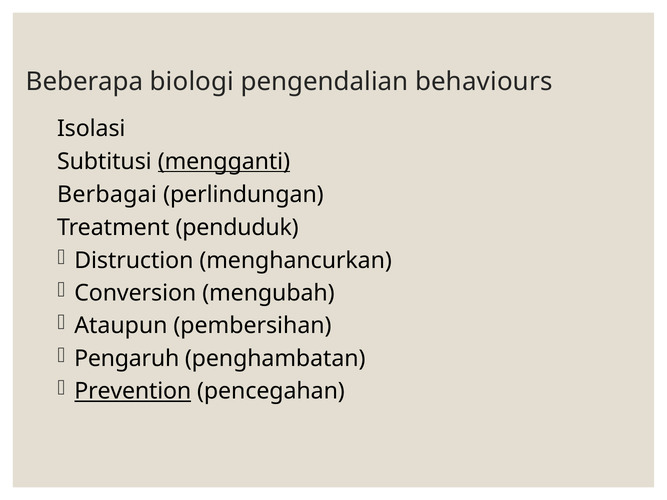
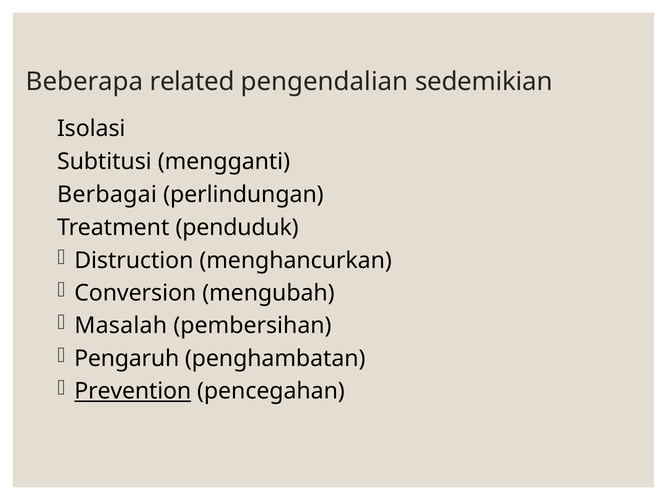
biologi: biologi -> related
behaviours: behaviours -> sedemikian
mengganti underline: present -> none
Ataupun: Ataupun -> Masalah
